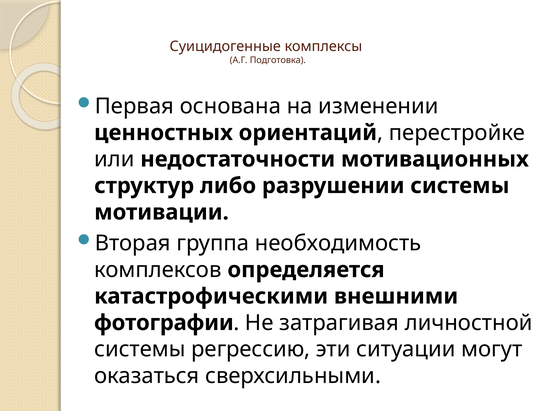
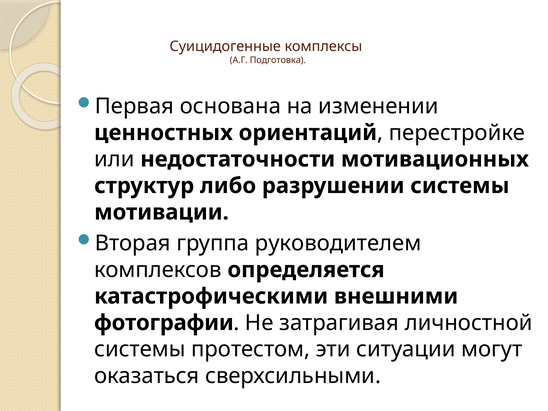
необходимость: необходимость -> руководителем
регрессию: регрессию -> протестом
